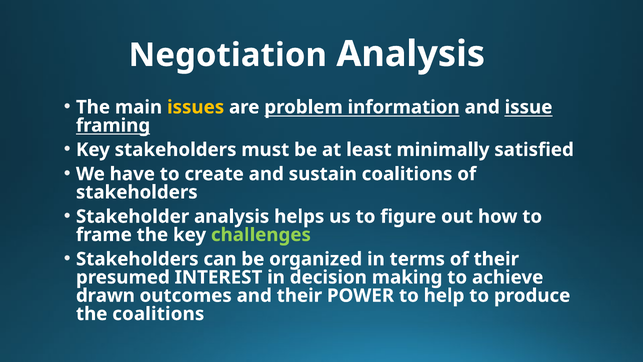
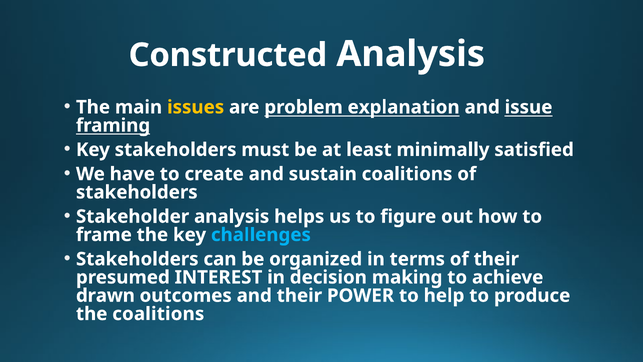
Negotiation: Negotiation -> Constructed
information: information -> explanation
challenges colour: light green -> light blue
